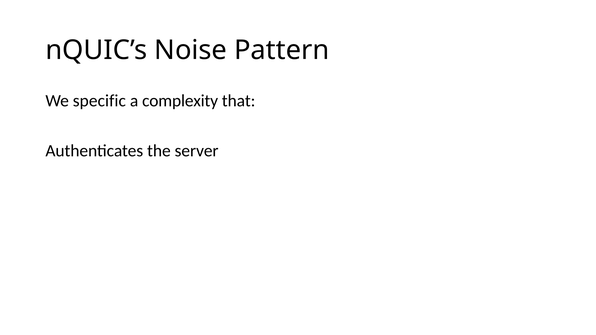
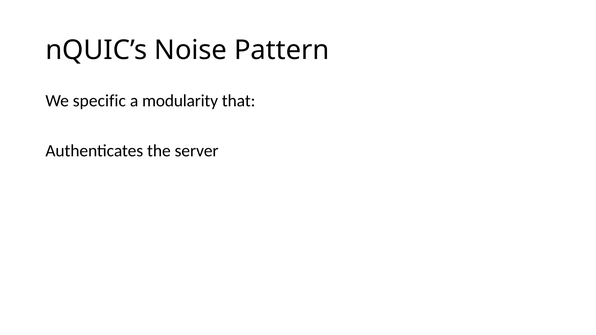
complexity: complexity -> modularity
